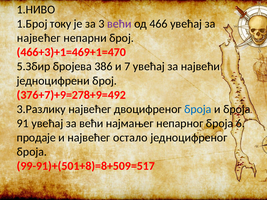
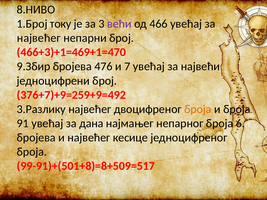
1.НИВО: 1.НИВО -> 8.НИВО
5.Збир: 5.Збир -> 9.Збир
386: 386 -> 476
376+7)+9=278+9=492: 376+7)+9=278+9=492 -> 376+7)+9=259+9=492
броја at (198, 109) colour: blue -> orange
за већи: већи -> дана
продаје at (36, 138): продаје -> бројева
остало: остало -> кесице
